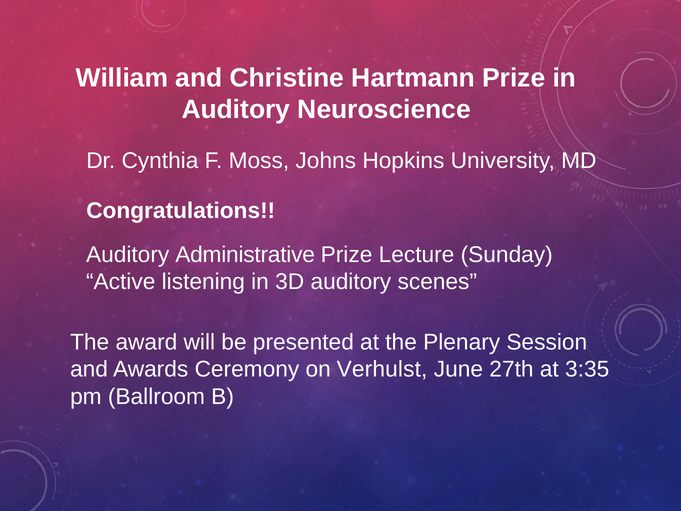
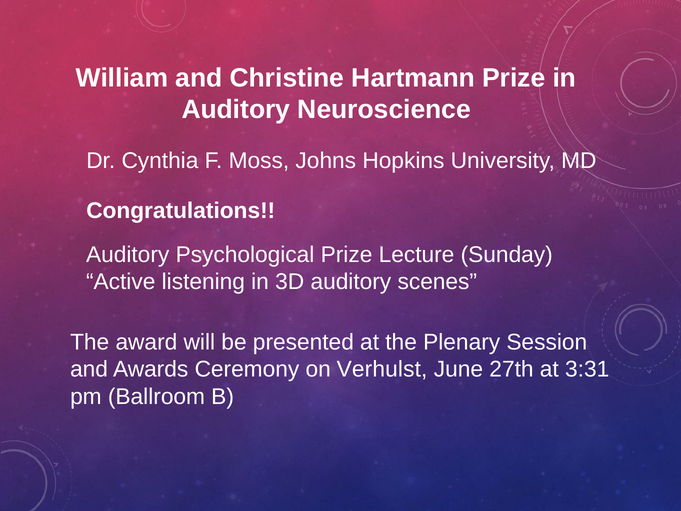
Administrative: Administrative -> Psychological
3:35: 3:35 -> 3:31
